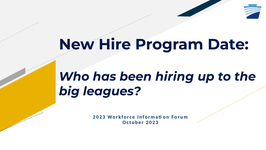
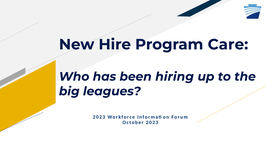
Date: Date -> Care
